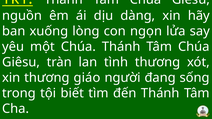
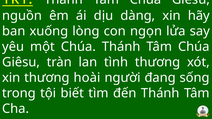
giáo: giáo -> hoài
